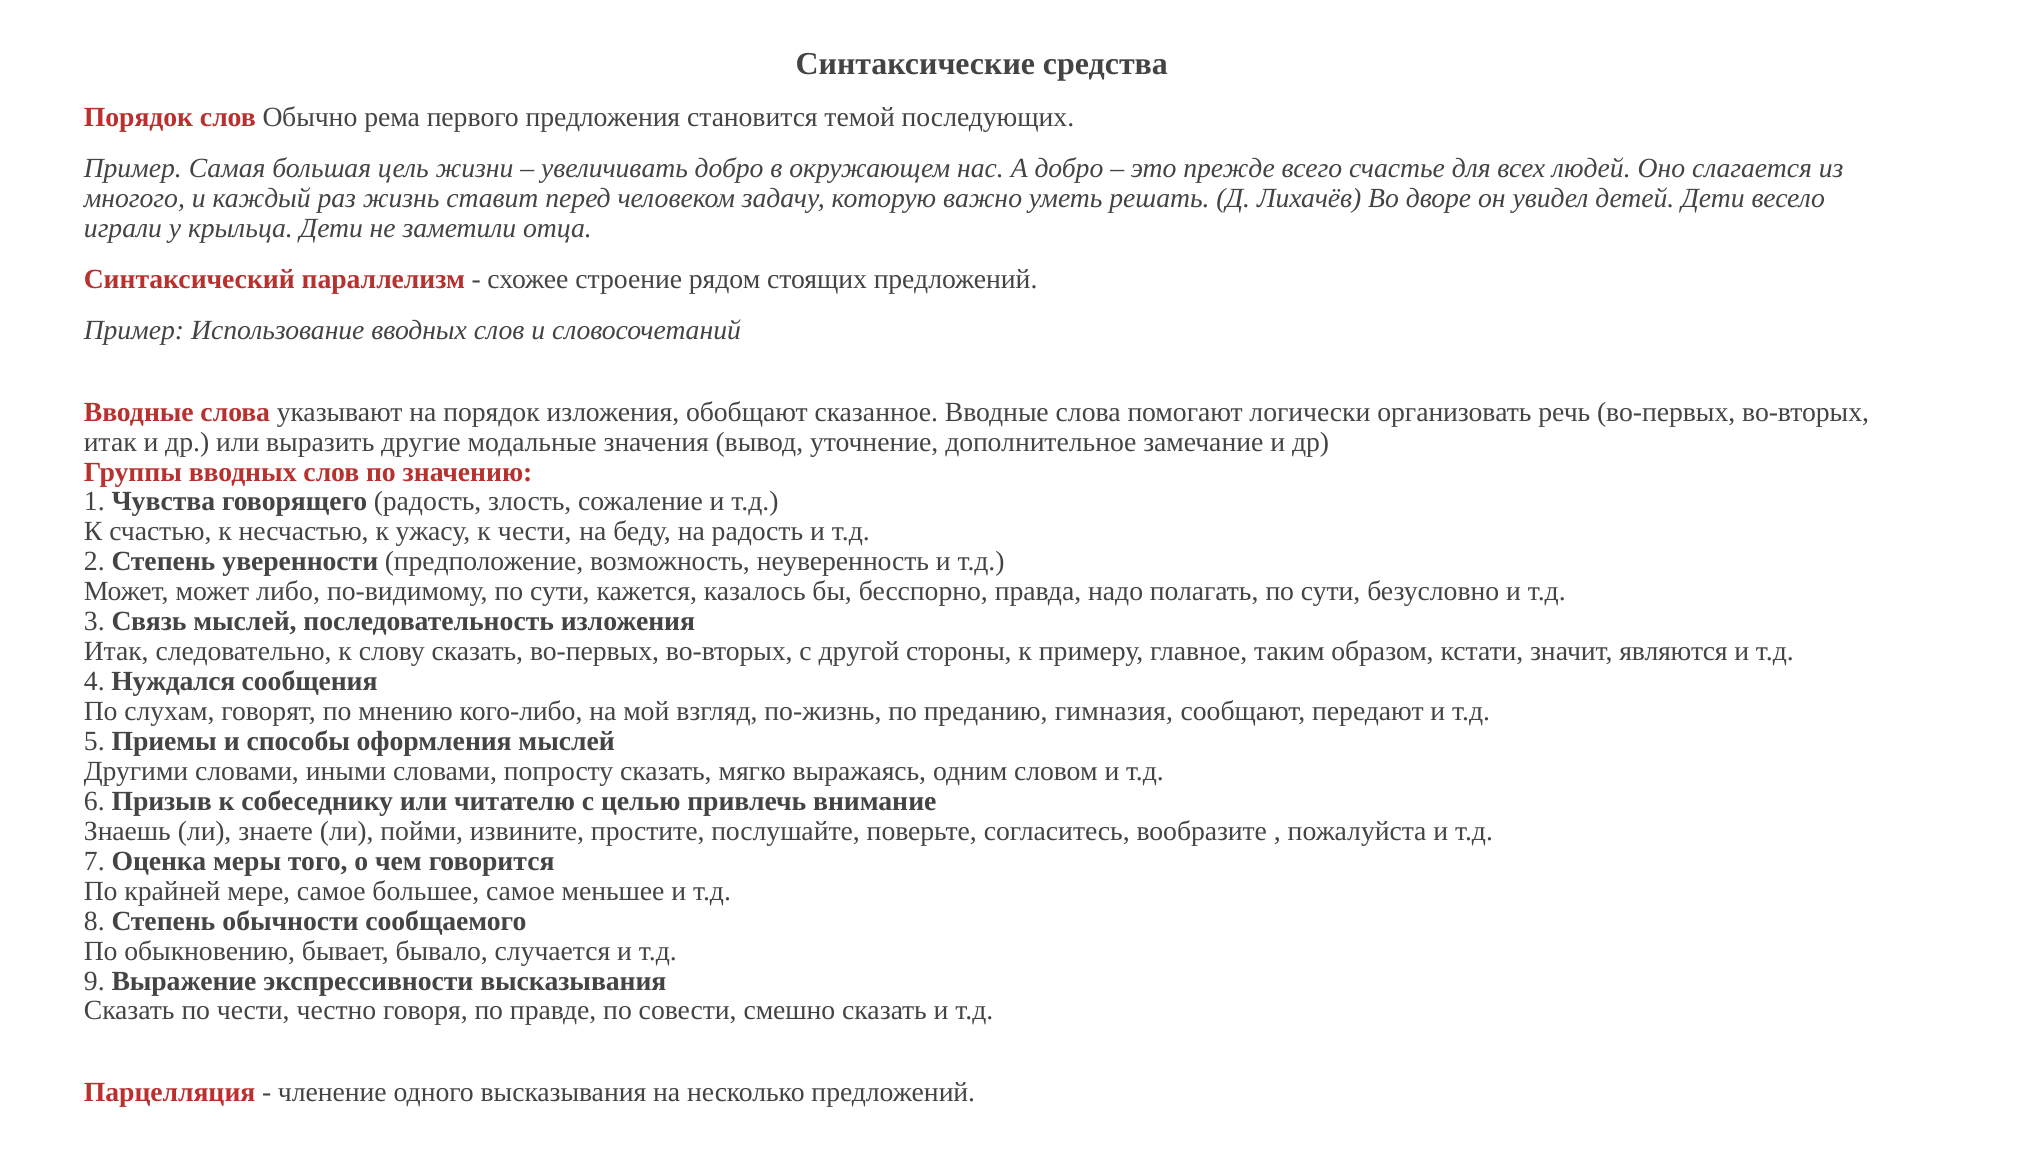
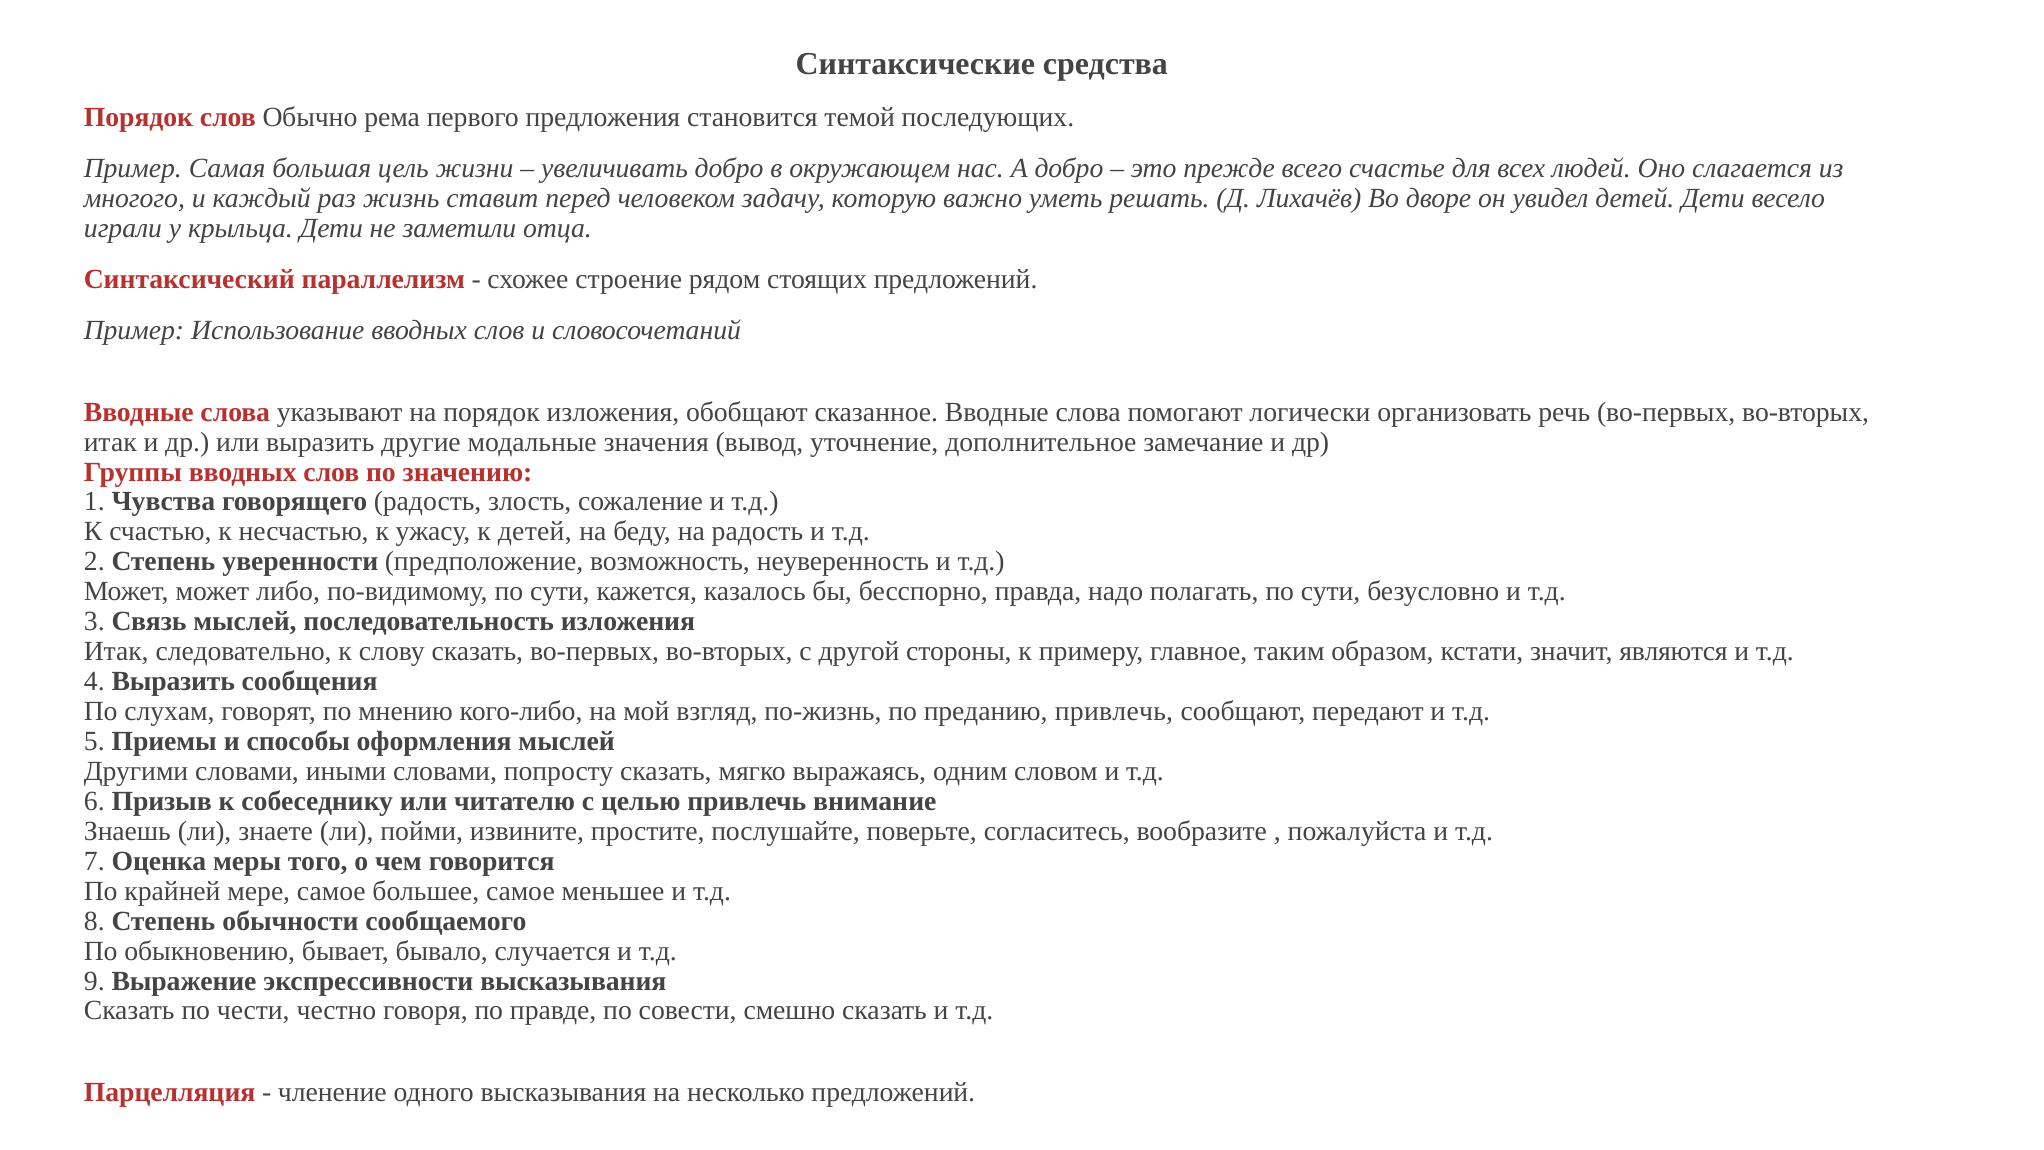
к чести: чести -> детей
4 Нуждался: Нуждался -> Выразить
преданию гимназия: гимназия -> привлечь
